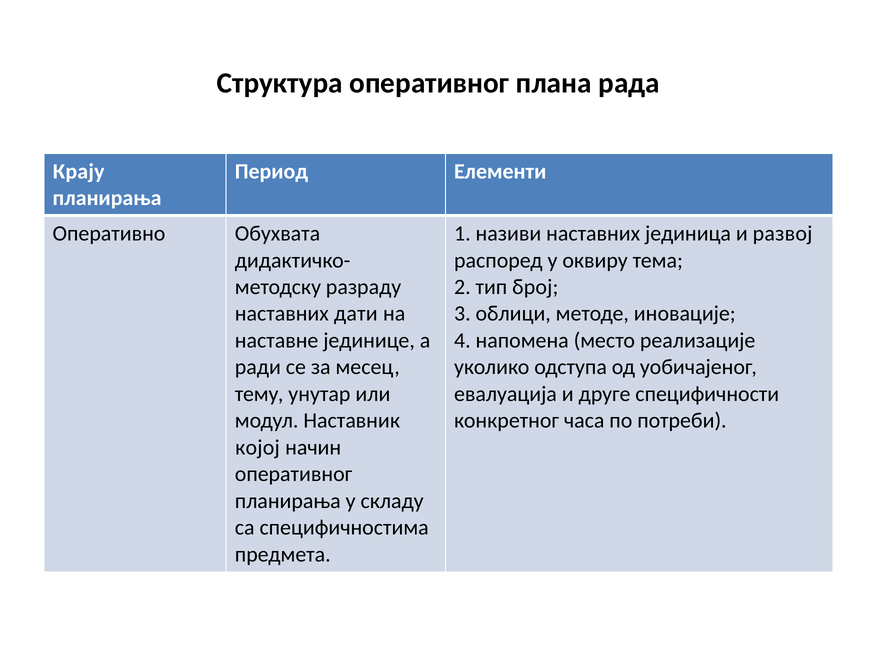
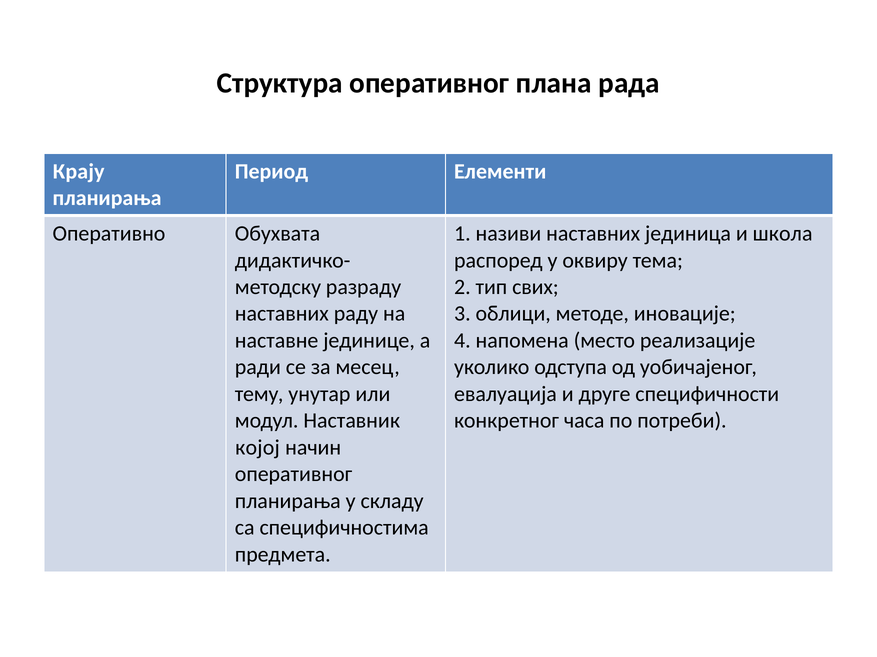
развој: развој -> школа
број: број -> свих
дати: дати -> раду
